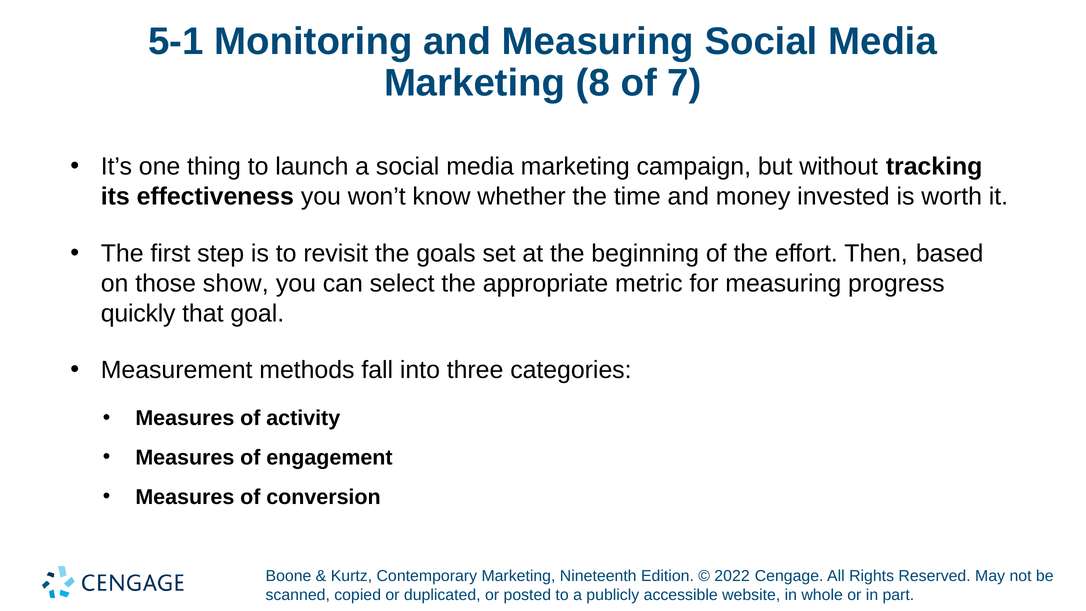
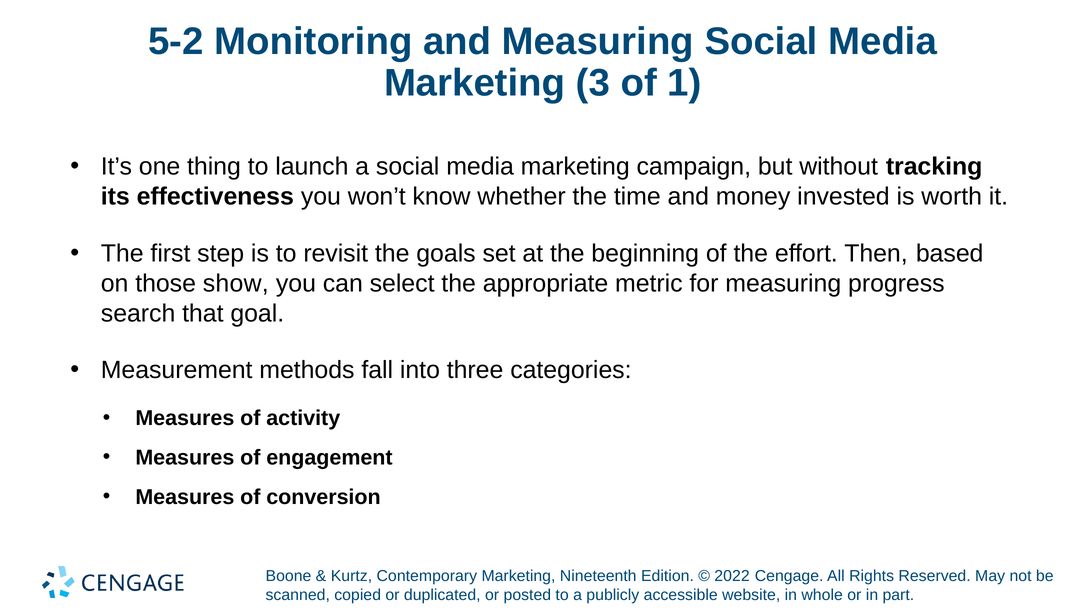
5-1: 5-1 -> 5-2
8: 8 -> 3
7: 7 -> 1
quickly: quickly -> search
